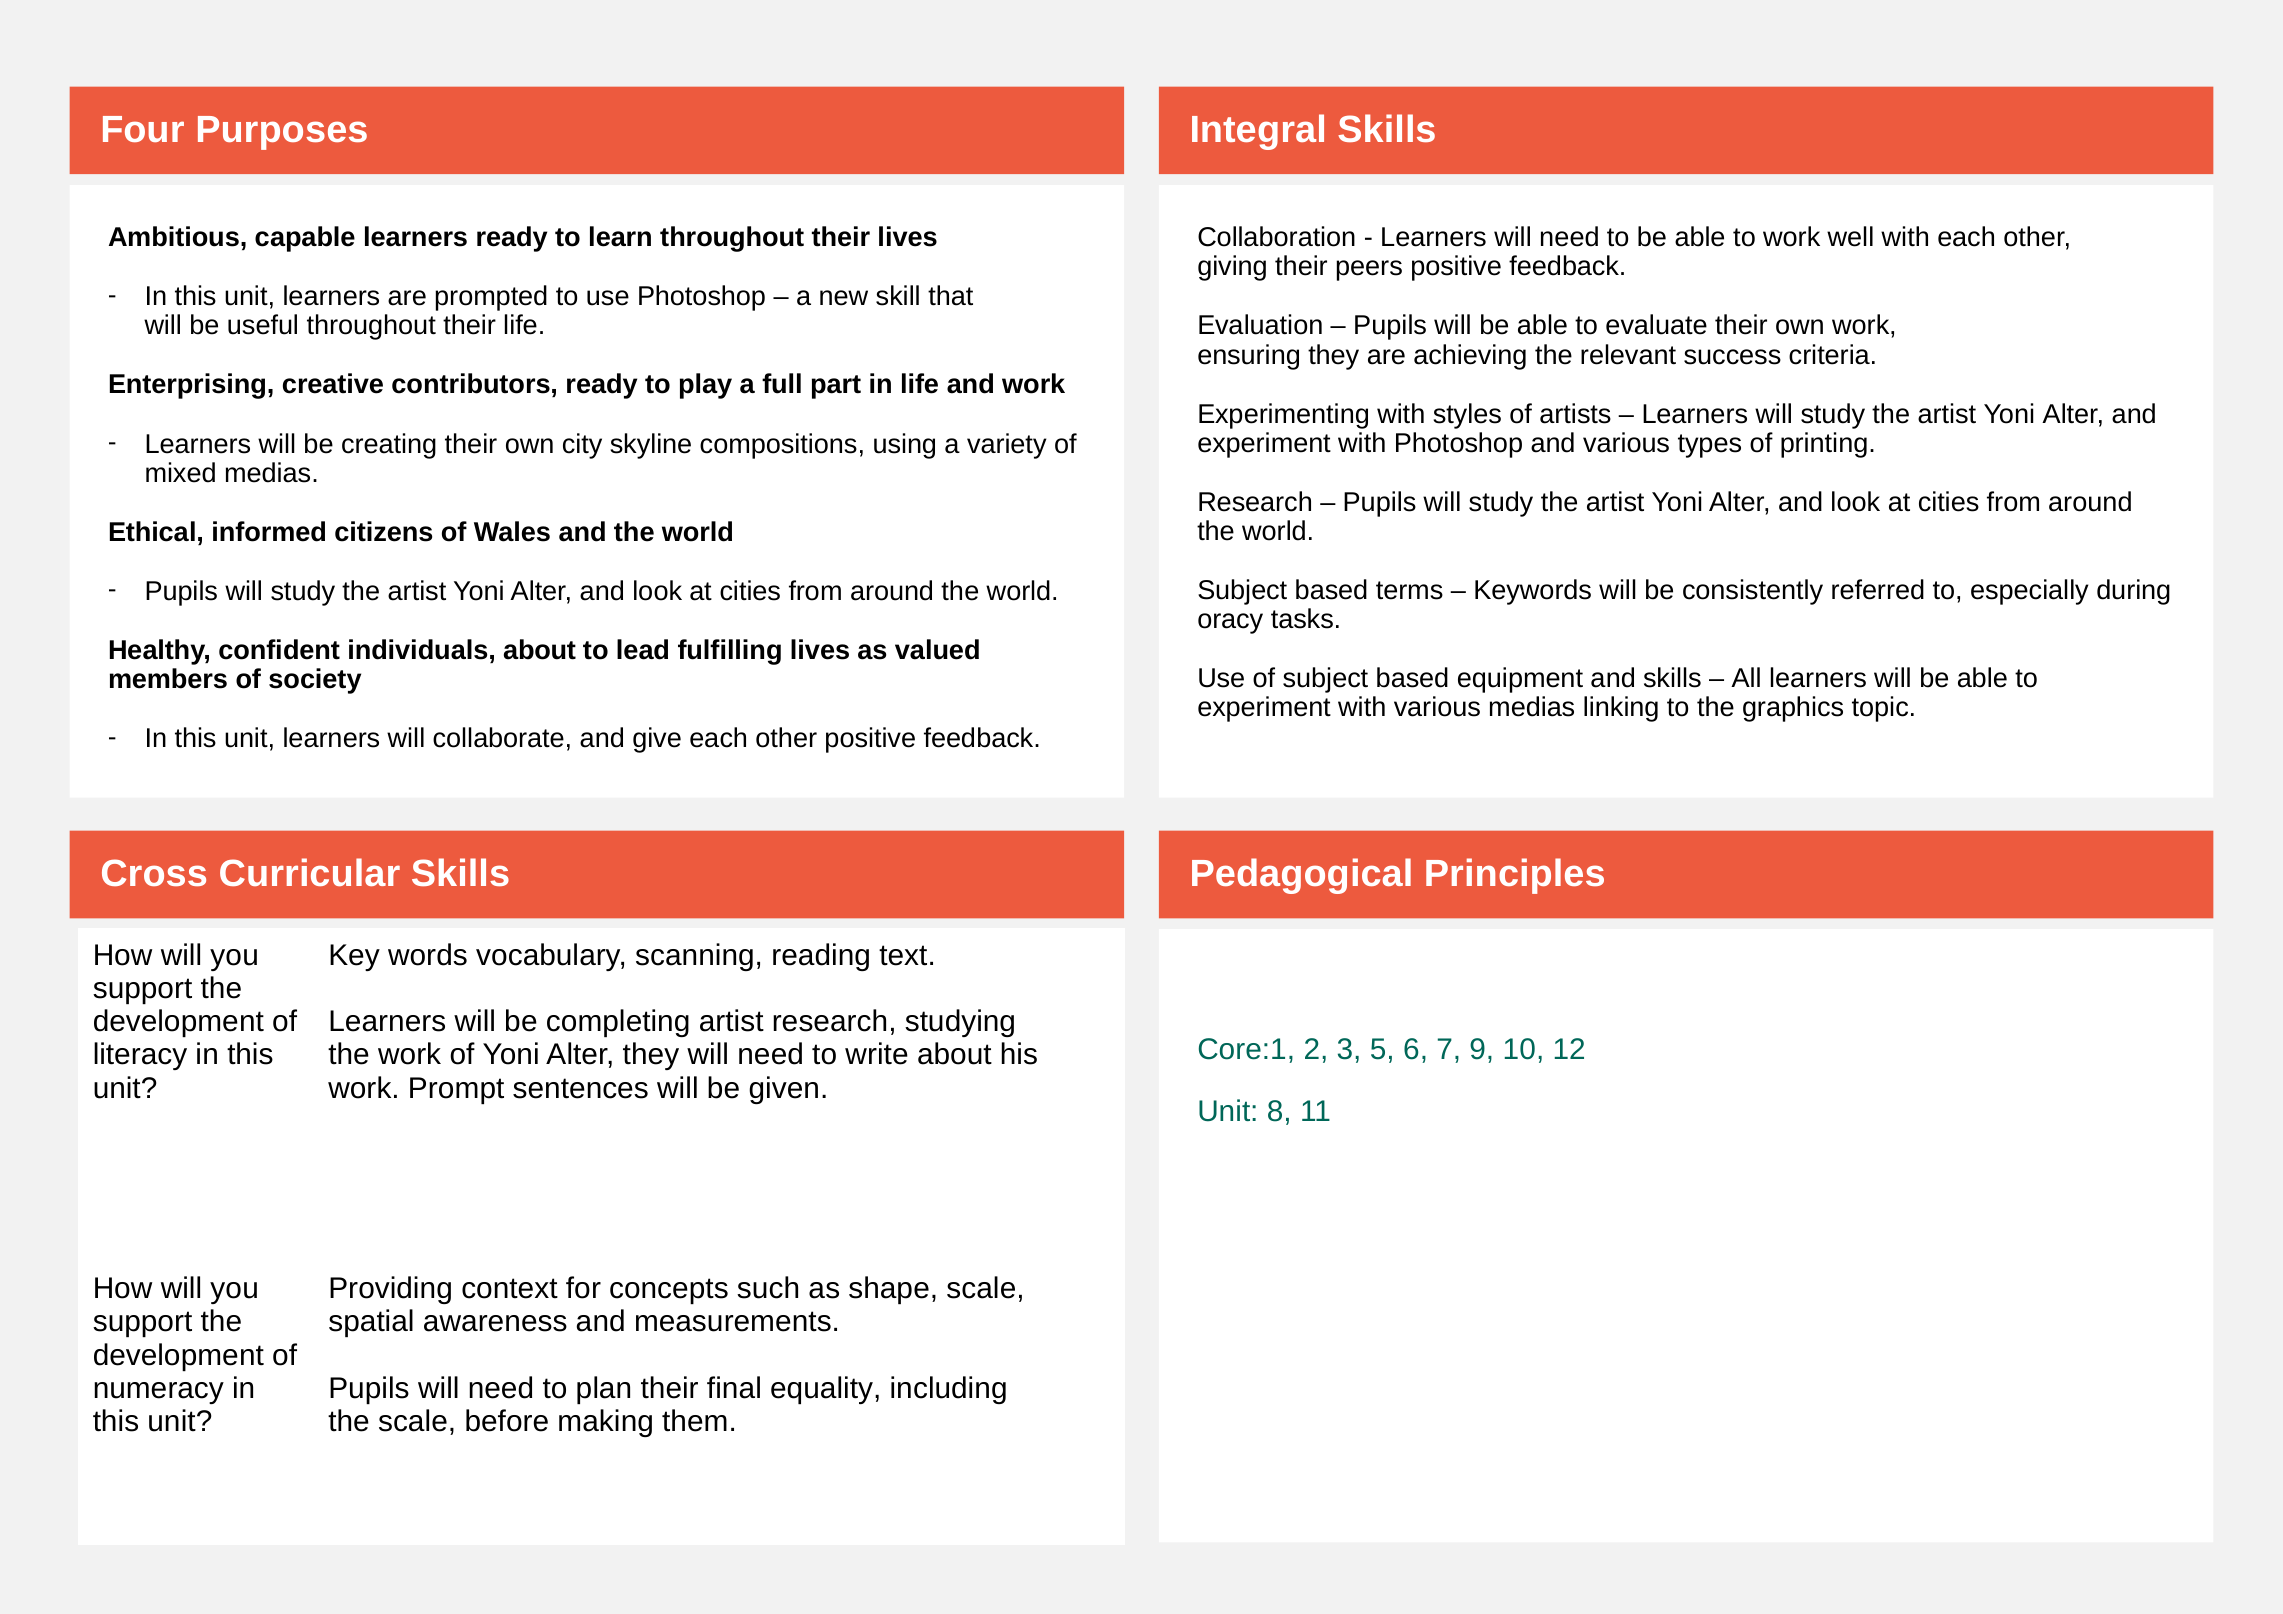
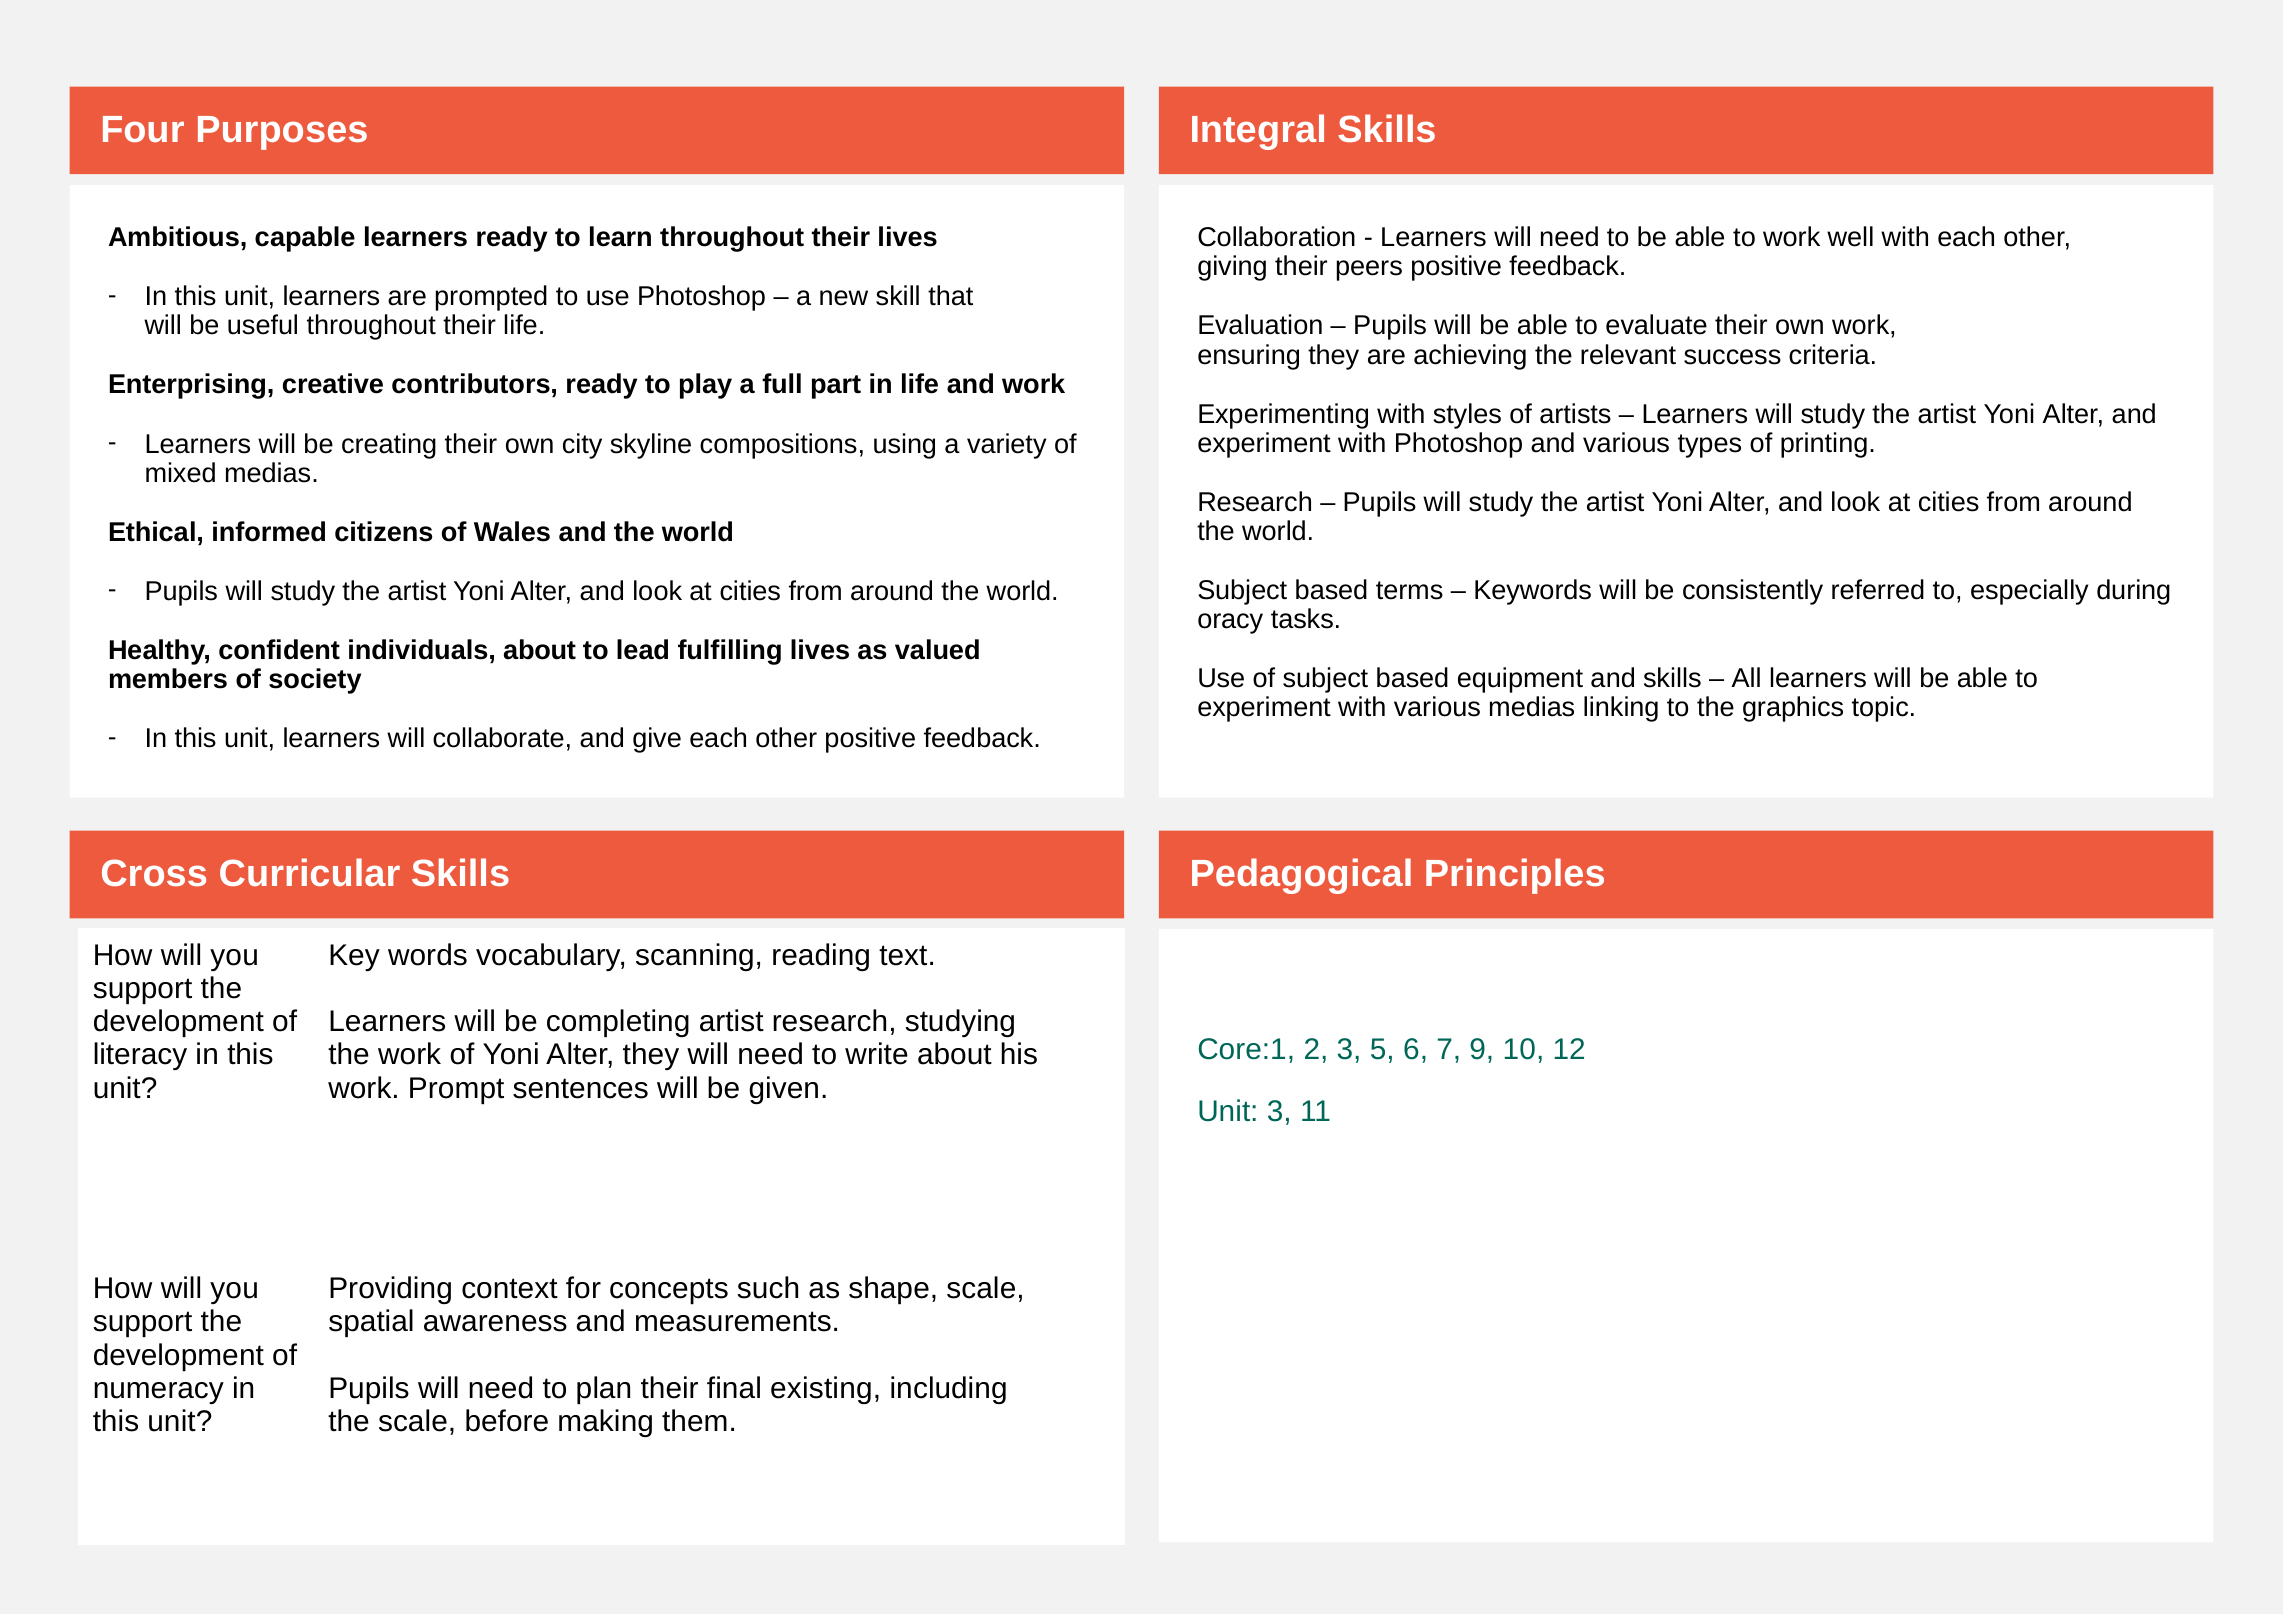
Unit 8: 8 -> 3
equality: equality -> existing
